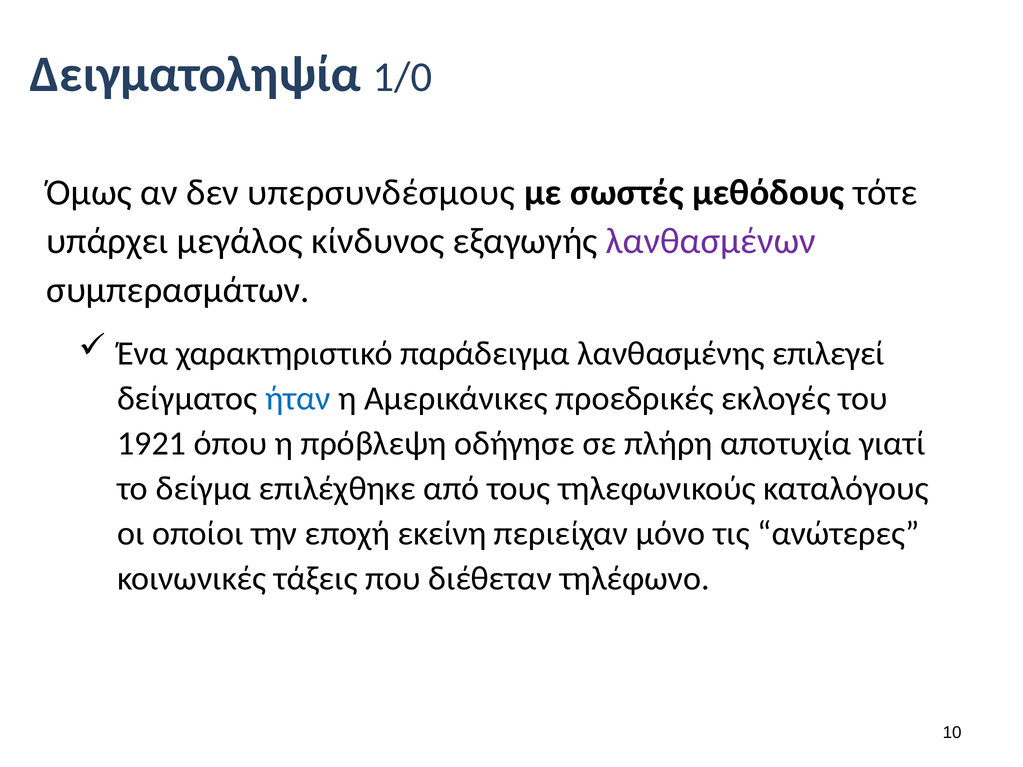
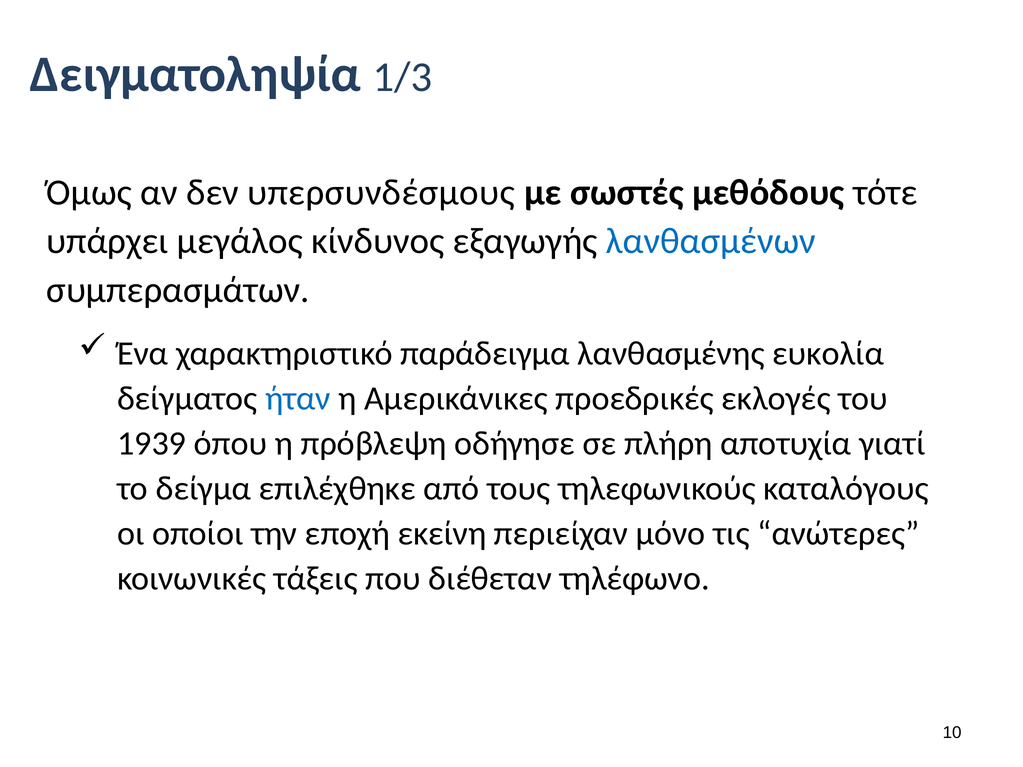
1/0: 1/0 -> 1/3
λανθασμένων colour: purple -> blue
επιλεγεί: επιλεγεί -> ευκολία
1921: 1921 -> 1939
